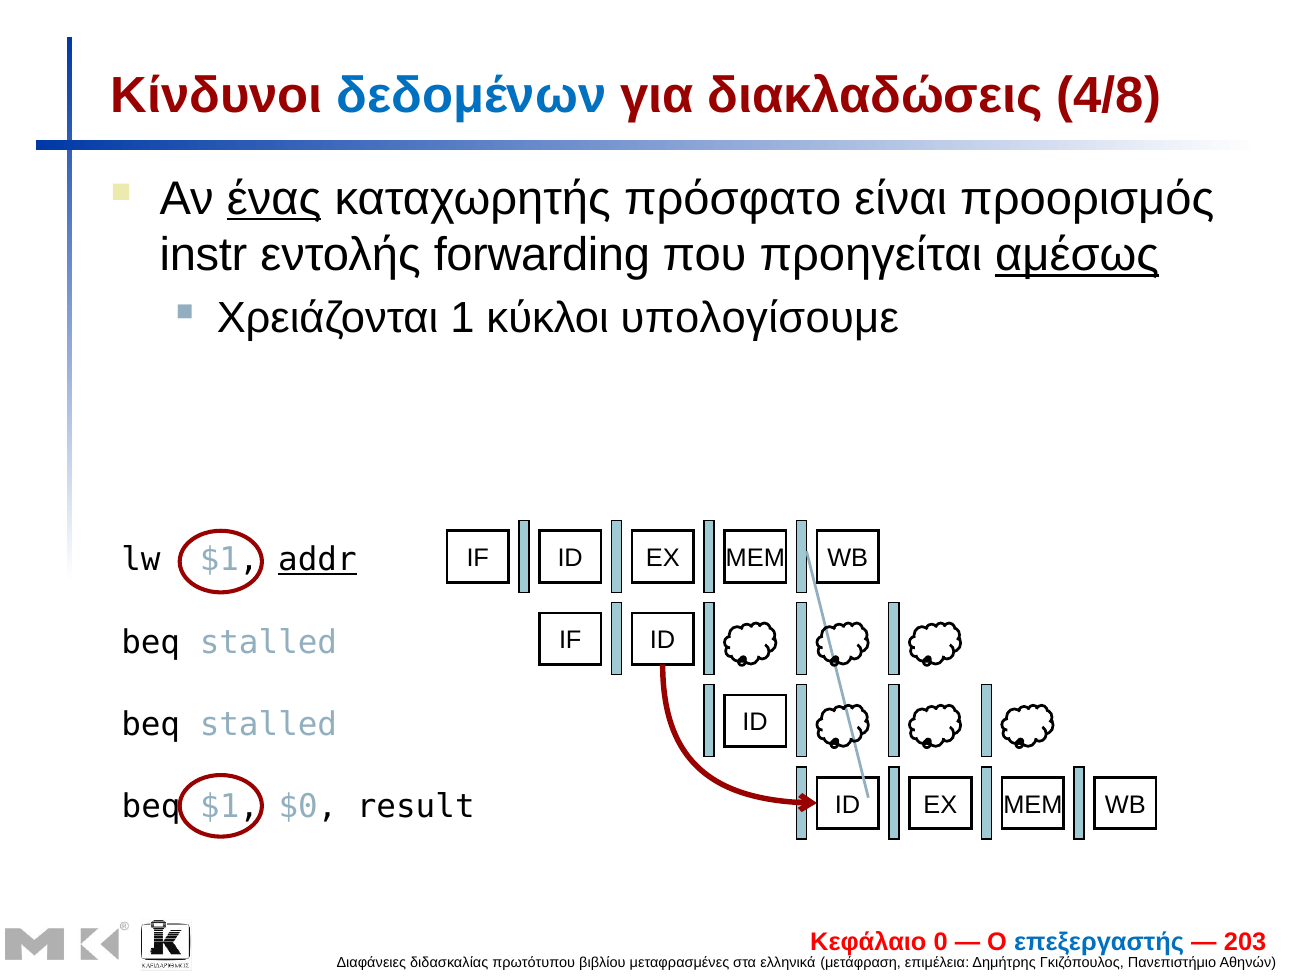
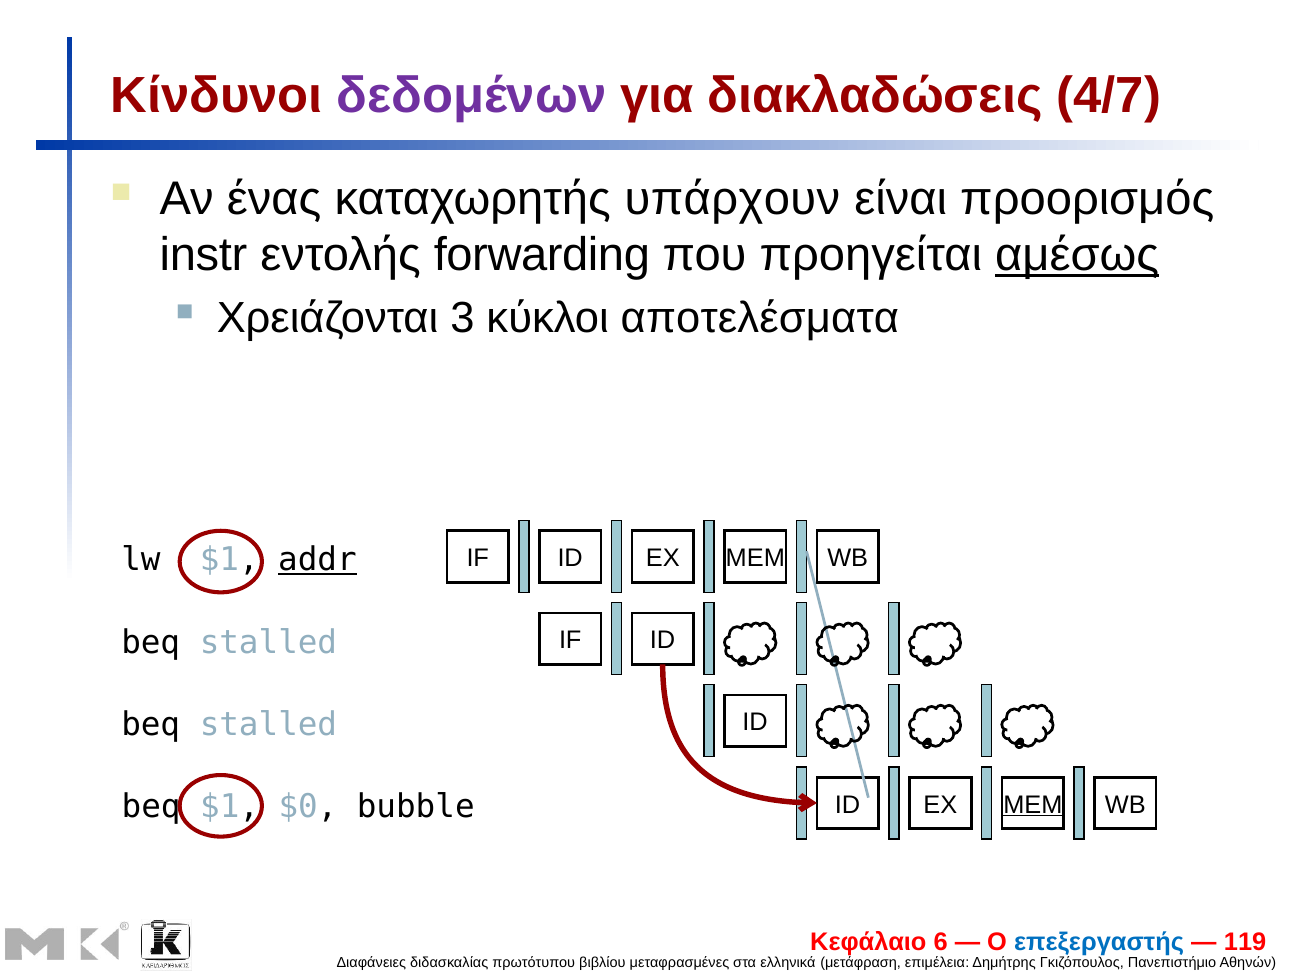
δεδομένων colour: blue -> purple
4/8: 4/8 -> 4/7
ένας underline: present -> none
πρόσφατο: πρόσφατο -> υπάρχουν
1: 1 -> 3
υπολογίσουμε: υπολογίσουμε -> αποτελέσματα
result: result -> bubble
MEM at (1033, 805) underline: none -> present
0: 0 -> 6
203: 203 -> 119
